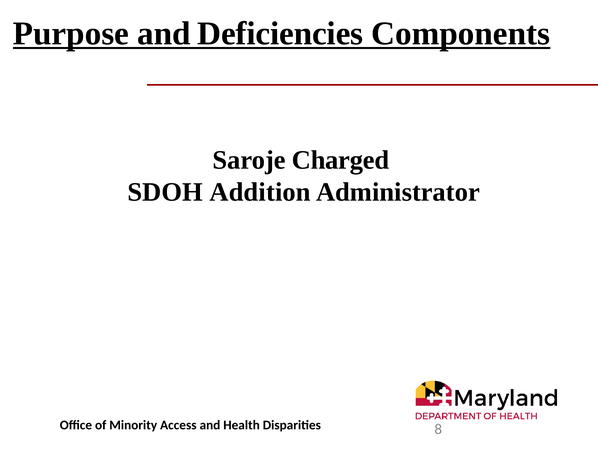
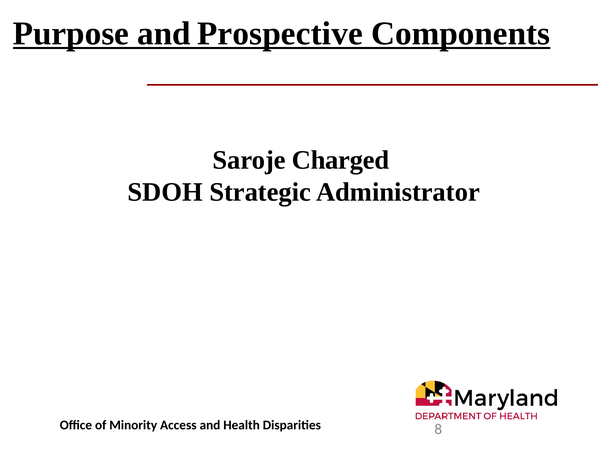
Deficiencies: Deficiencies -> Prospective
Addition: Addition -> Strategic
